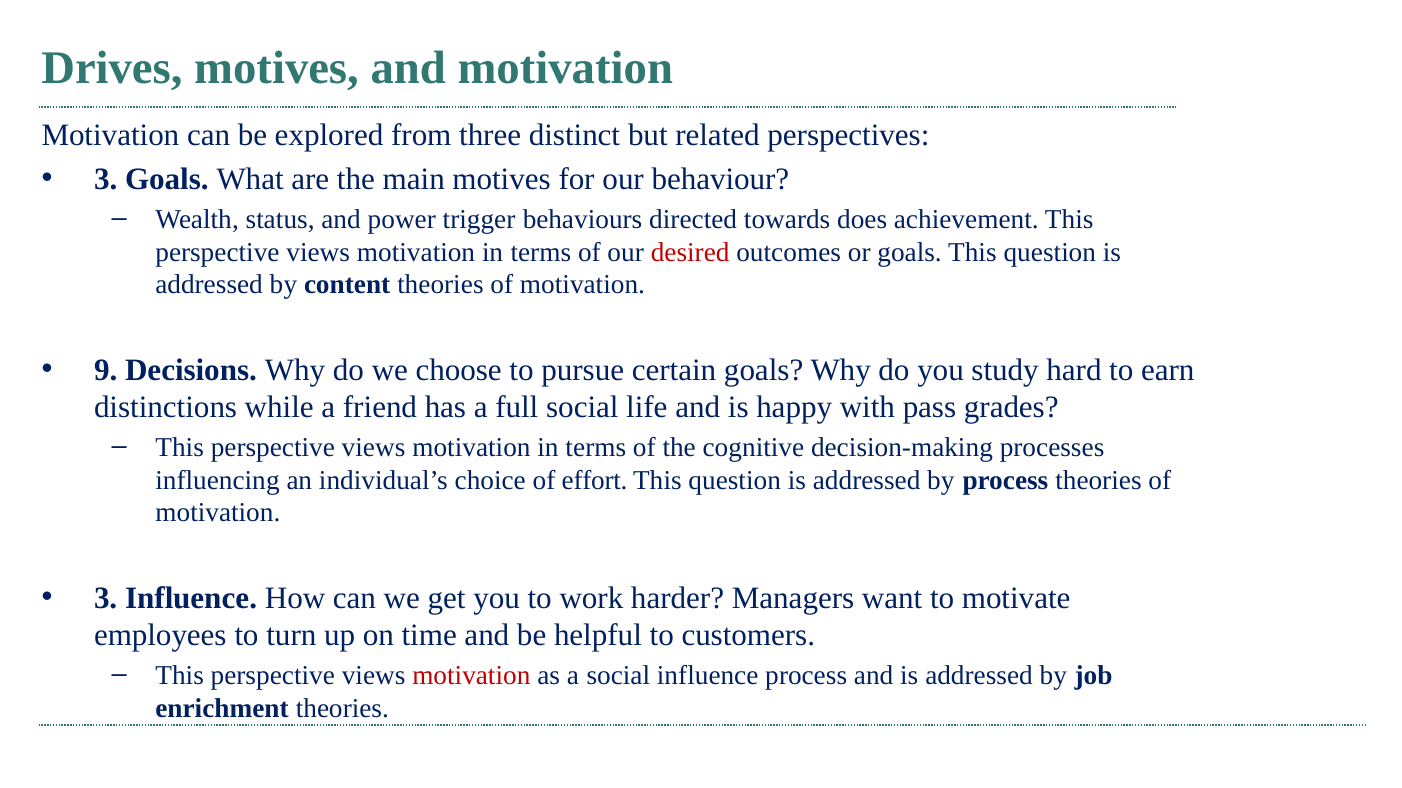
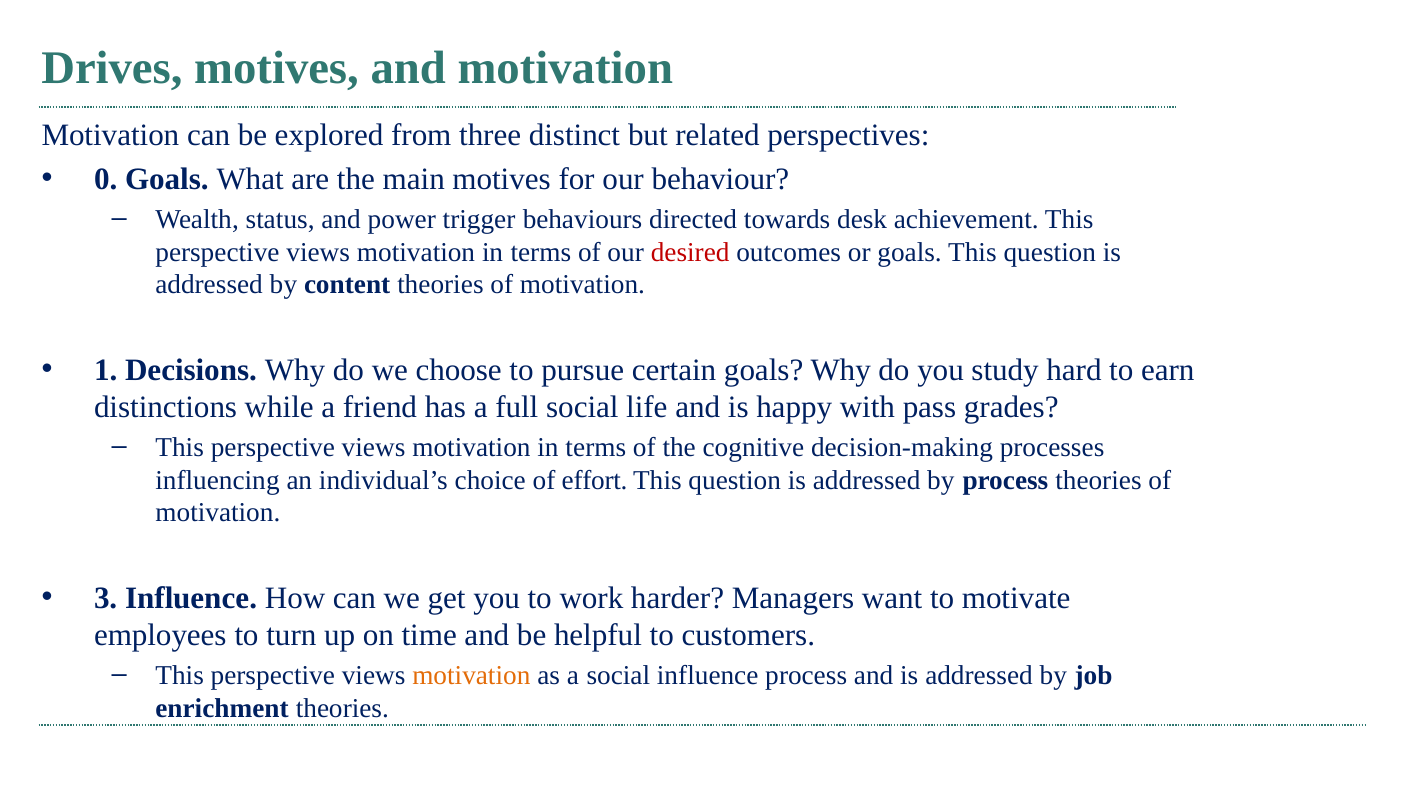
3 at (106, 179): 3 -> 0
does: does -> desk
9: 9 -> 1
motivation at (471, 676) colour: red -> orange
